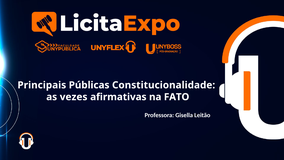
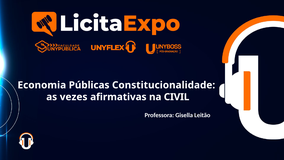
Principais: Principais -> Economia
FATO: FATO -> CIVIL
